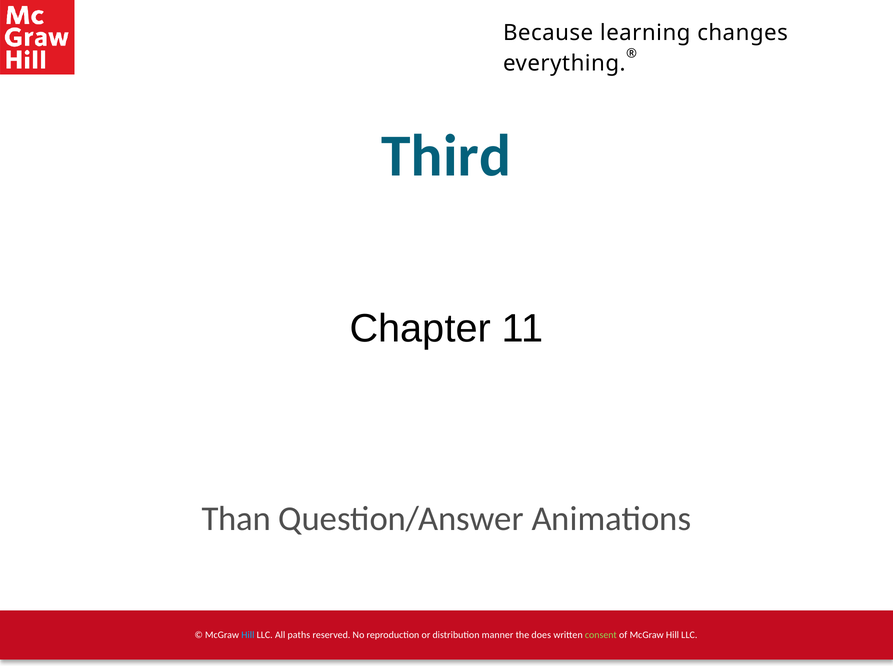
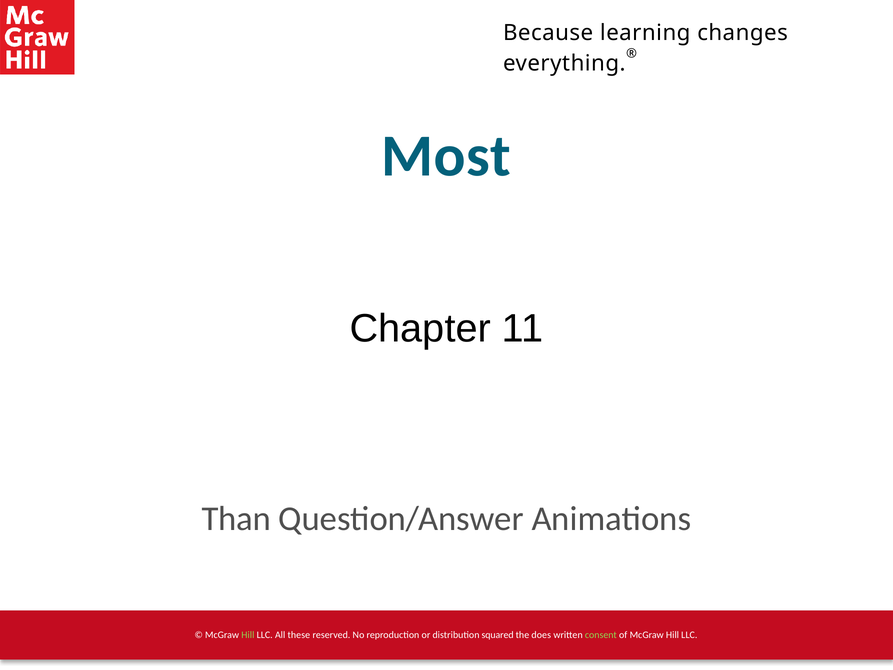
Third: Third -> Most
Hill at (248, 635) colour: light blue -> light green
paths: paths -> these
manner: manner -> squared
